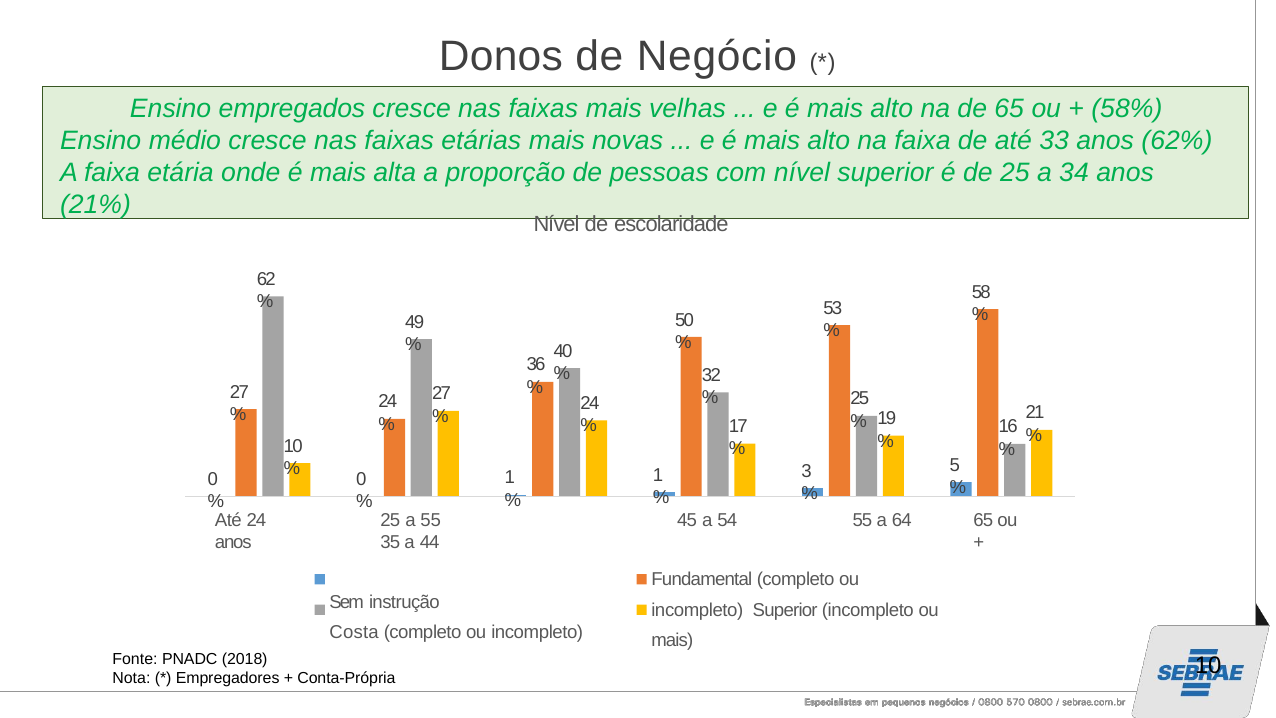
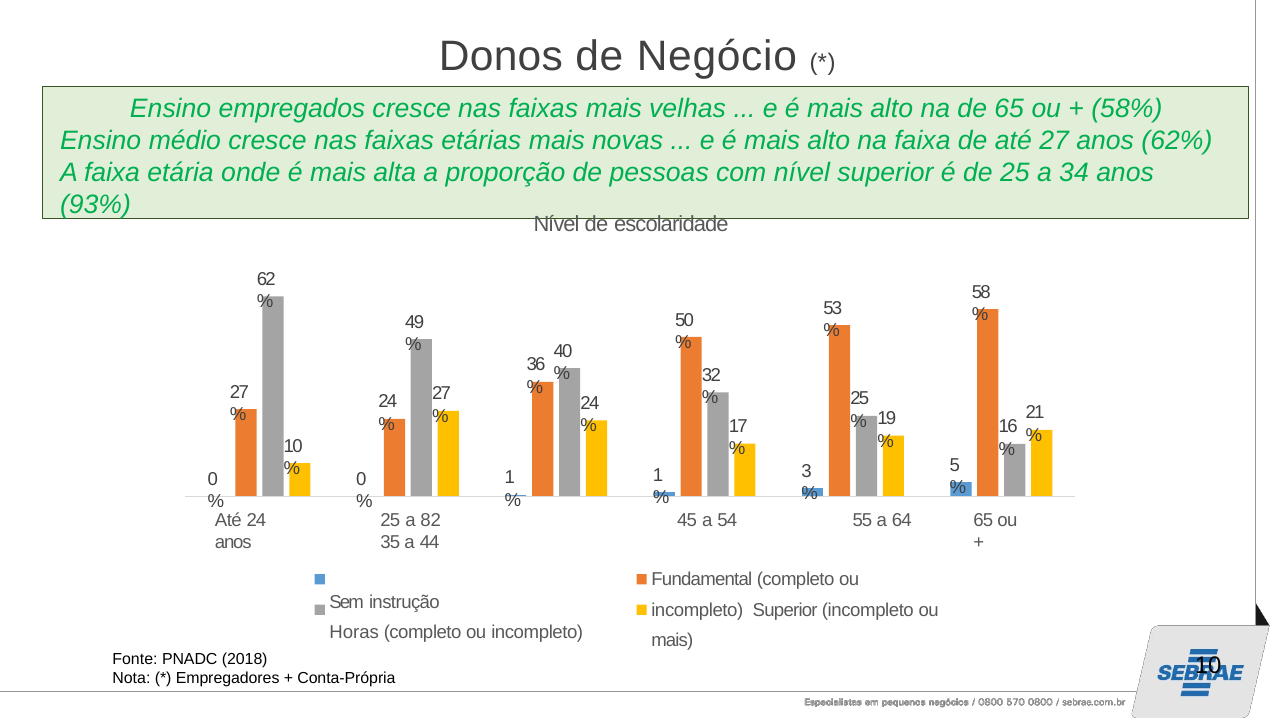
até 33: 33 -> 27
21%: 21% -> 93%
a 55: 55 -> 82
Costa: Costa -> Horas
